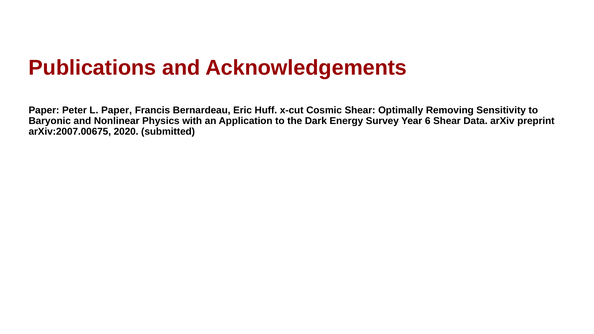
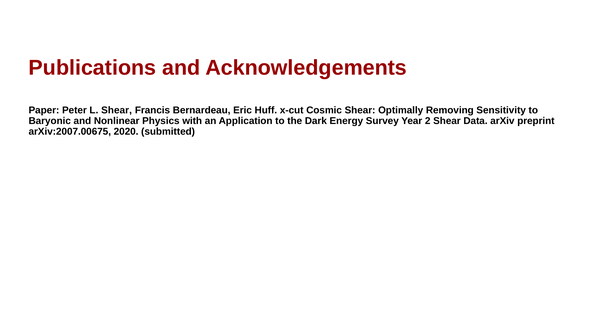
L Paper: Paper -> Shear
6: 6 -> 2
